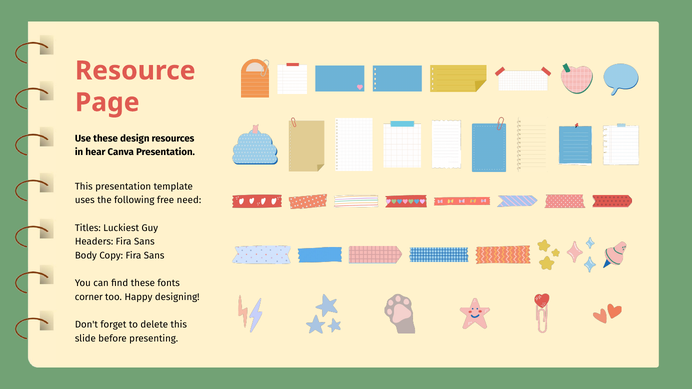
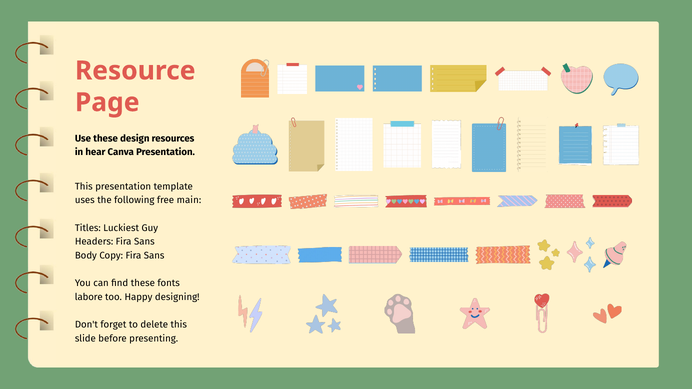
need: need -> main
corner: corner -> labore
